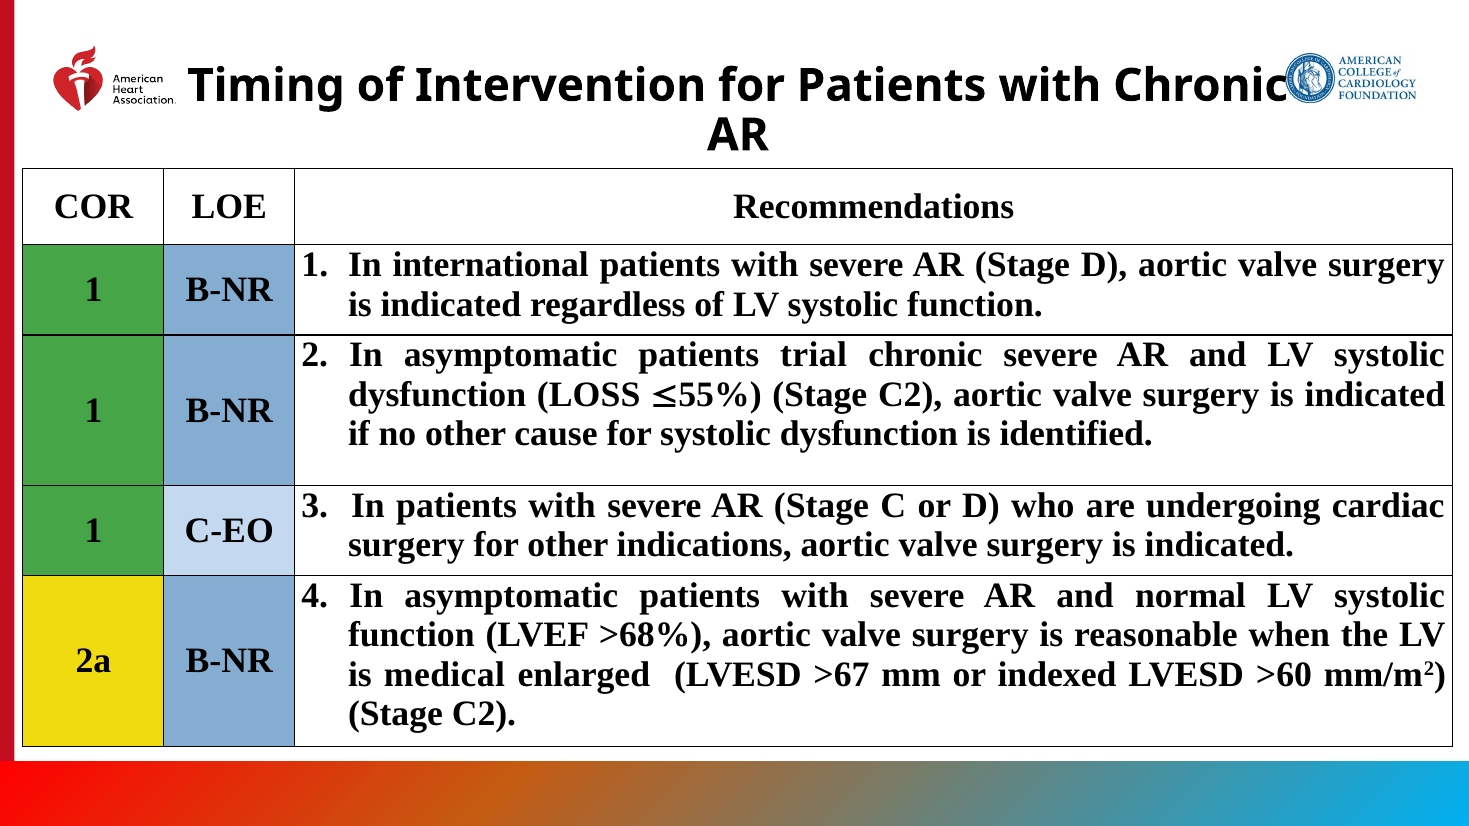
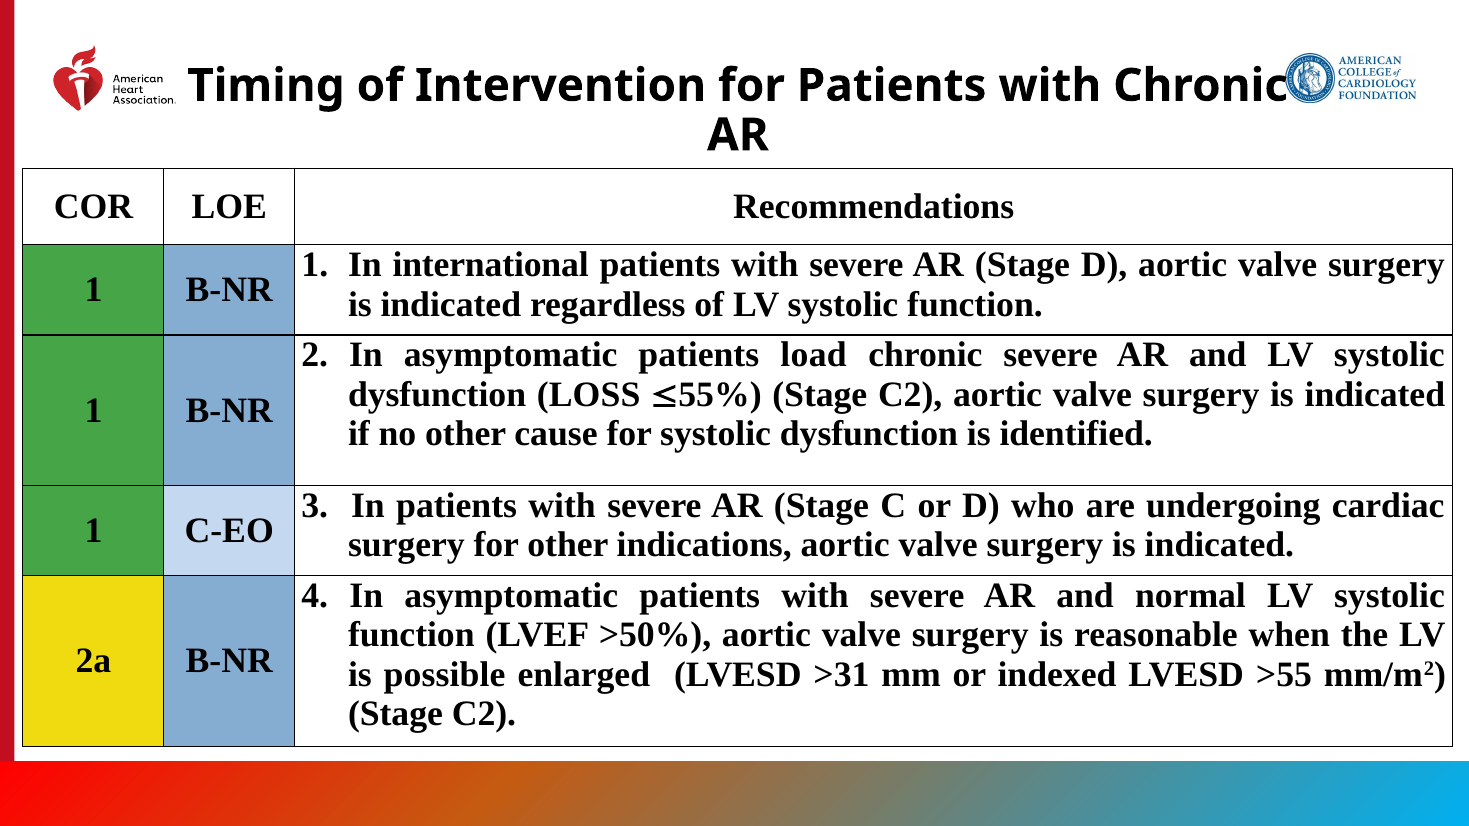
trial: trial -> load
>68%: >68% -> >50%
medical: medical -> possible
>67: >67 -> >31
>60: >60 -> >55
